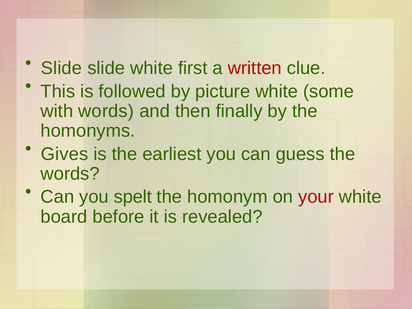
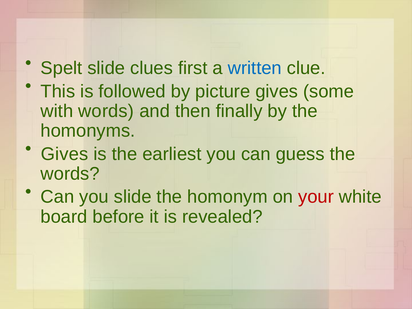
Slide at (61, 68): Slide -> Spelt
slide white: white -> clues
written colour: red -> blue
picture white: white -> gives
you spelt: spelt -> slide
